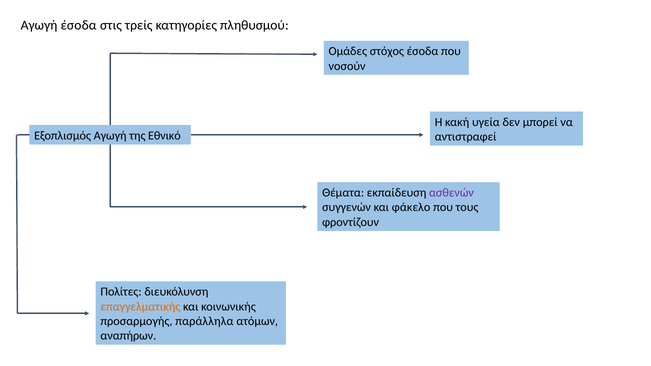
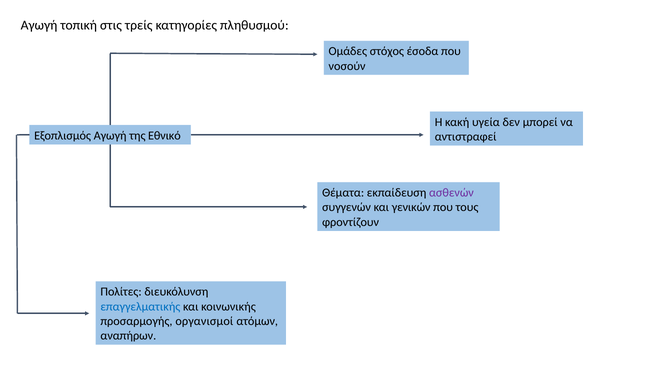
Αγωγή έσοδα: έσοδα -> τοπική
φάκελο: φάκελο -> γενικών
επαγγελματικής colour: orange -> blue
παράλληλα: παράλληλα -> οργανισμοί
